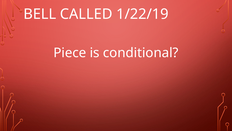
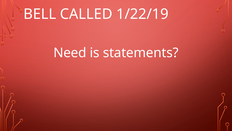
Piece: Piece -> Need
conditional: conditional -> statements
